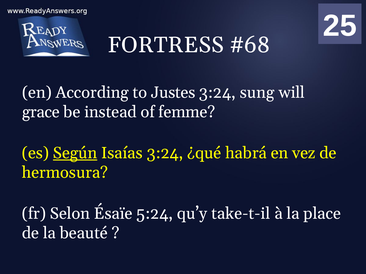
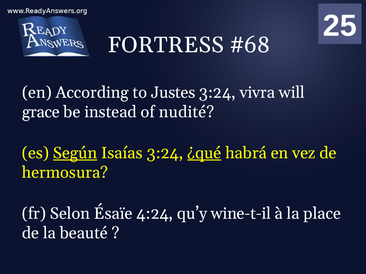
sung: sung -> vivra
femme: femme -> nudité
¿qué underline: none -> present
5:24: 5:24 -> 4:24
take-t-il: take-t-il -> wine-t-il
